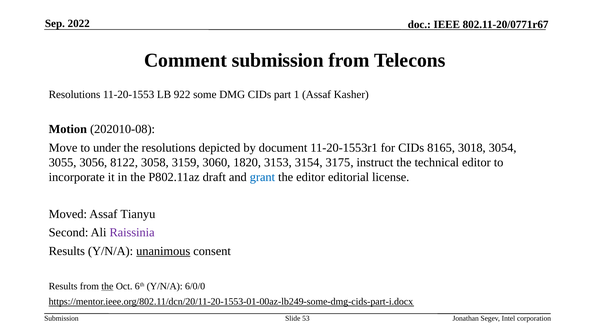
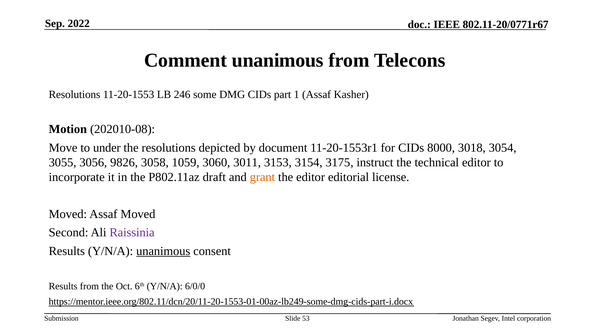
Comment submission: submission -> unanimous
922: 922 -> 246
8165: 8165 -> 8000
8122: 8122 -> 9826
3159: 3159 -> 1059
1820: 1820 -> 3011
grant colour: blue -> orange
Assaf Tianyu: Tianyu -> Moved
the at (107, 286) underline: present -> none
